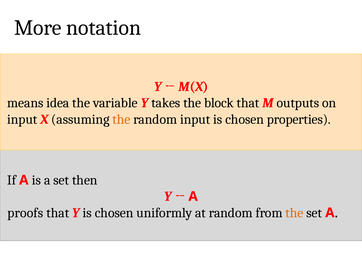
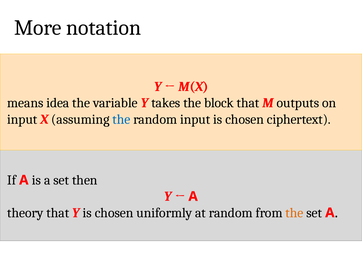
the at (121, 119) colour: orange -> blue
properties: properties -> ciphertext
proofs: proofs -> theory
